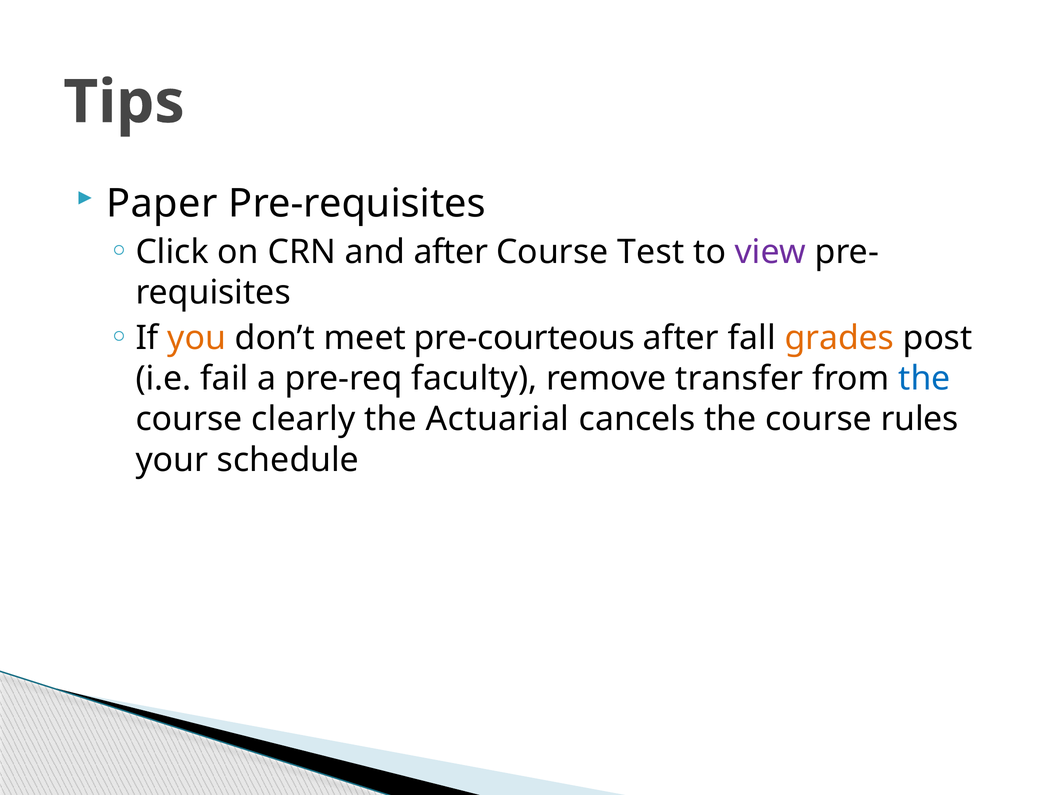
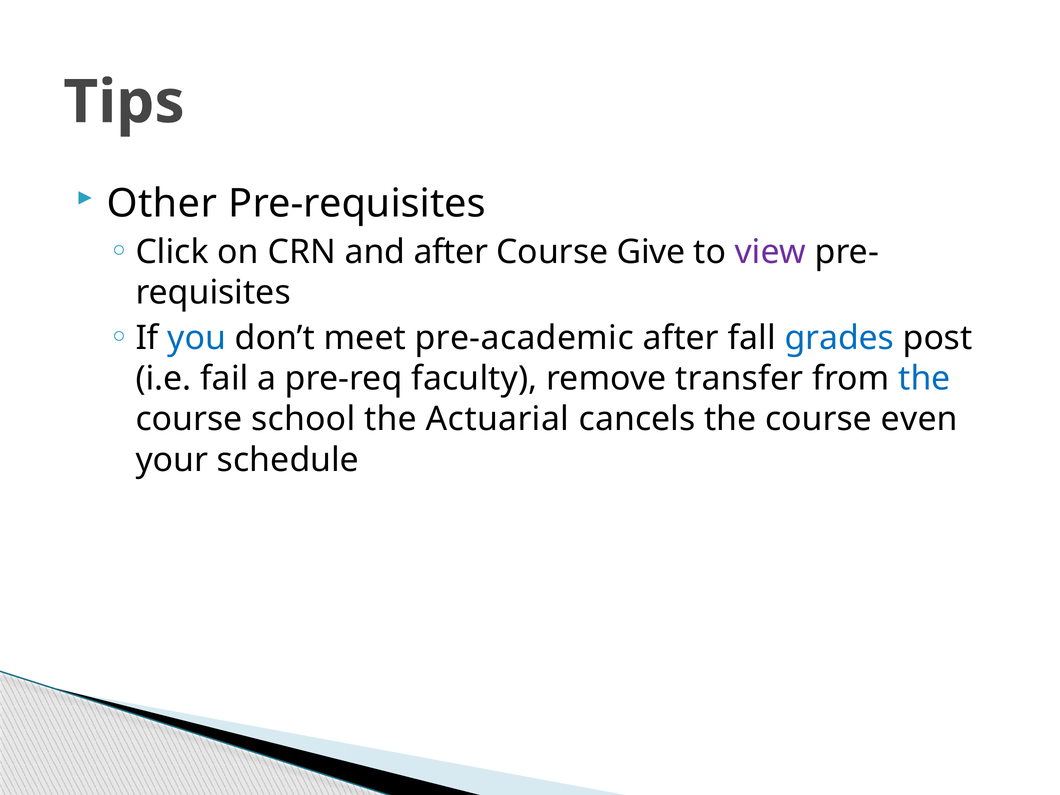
Paper: Paper -> Other
Test: Test -> Give
you colour: orange -> blue
pre-courteous: pre-courteous -> pre-academic
grades colour: orange -> blue
clearly: clearly -> school
rules: rules -> even
